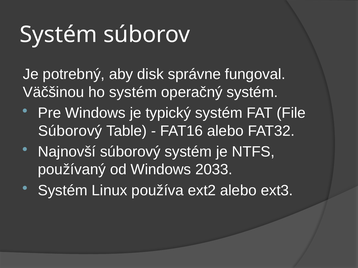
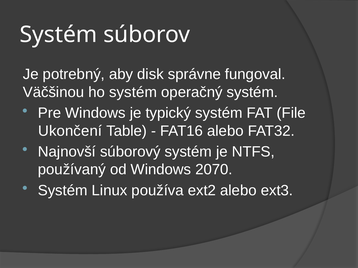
Súborový at (70, 131): Súborový -> Ukončení
2033: 2033 -> 2070
